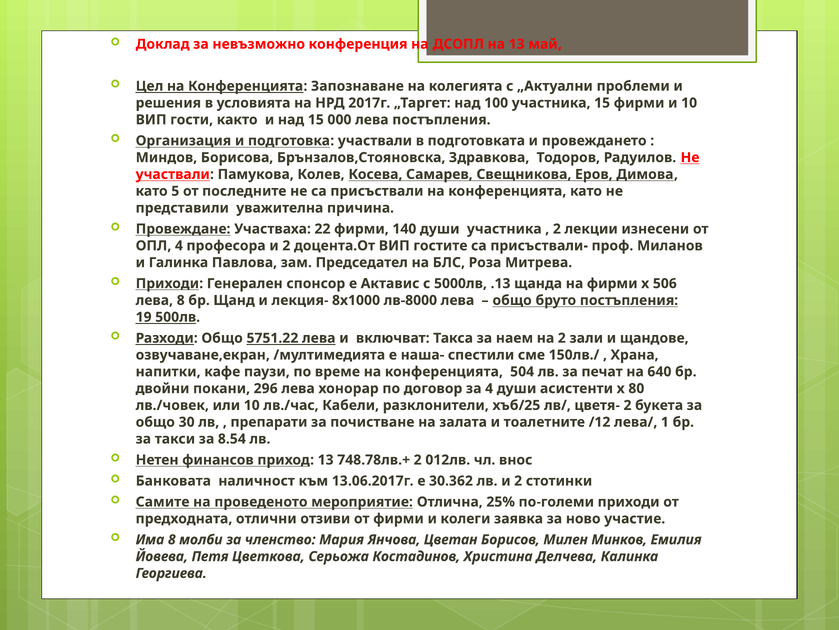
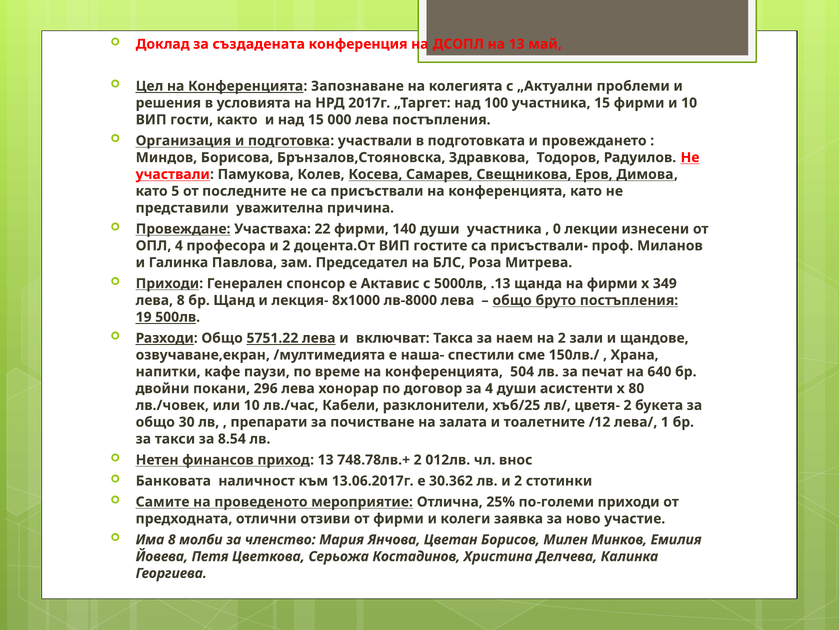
невъзможно: невъзможно -> създадената
2 at (557, 229): 2 -> 0
506: 506 -> 349
